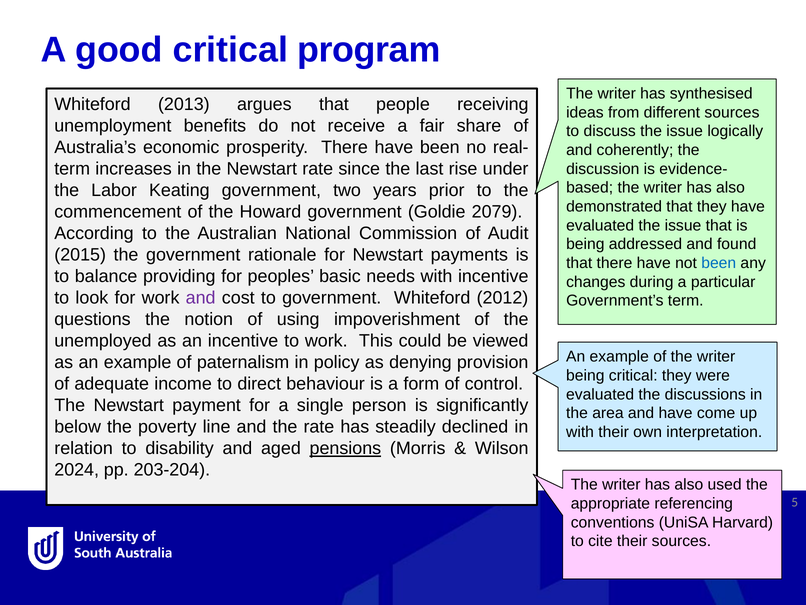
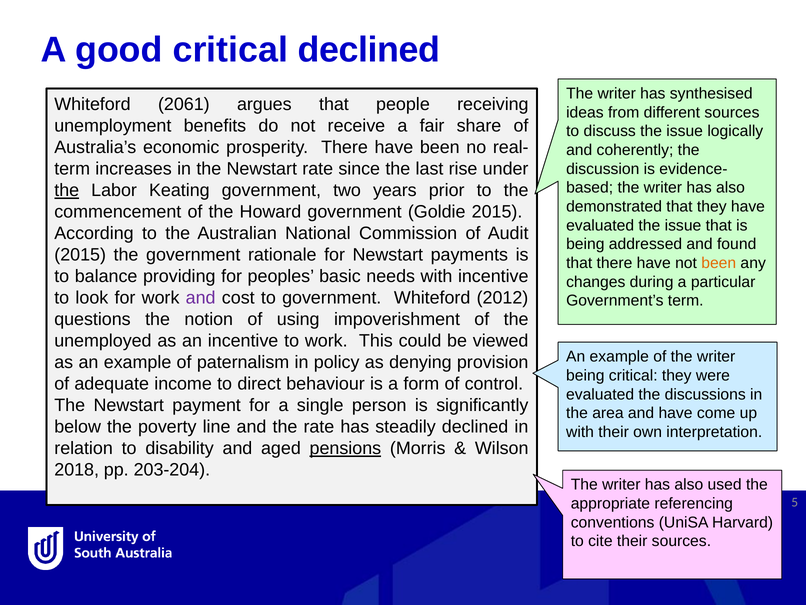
critical program: program -> declined
2013: 2013 -> 2061
the at (67, 190) underline: none -> present
Goldie 2079: 2079 -> 2015
been at (719, 263) colour: blue -> orange
2024: 2024 -> 2018
